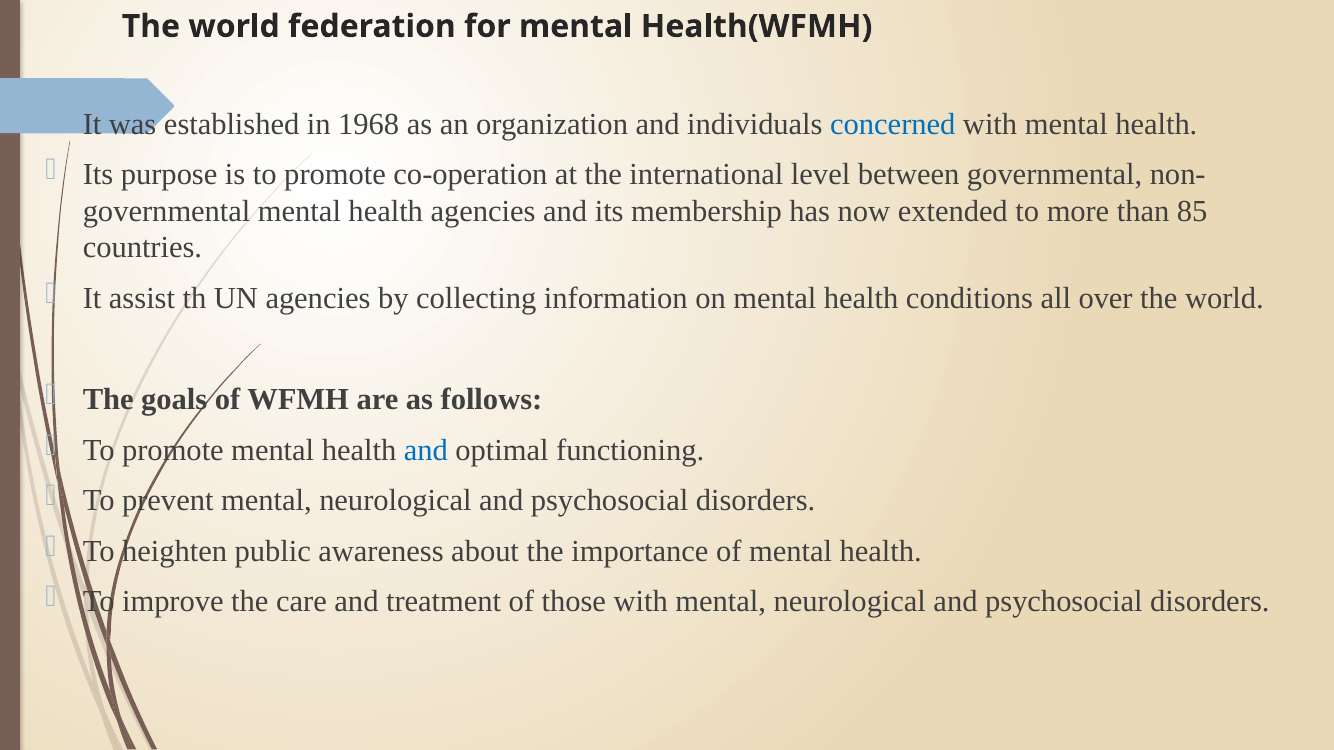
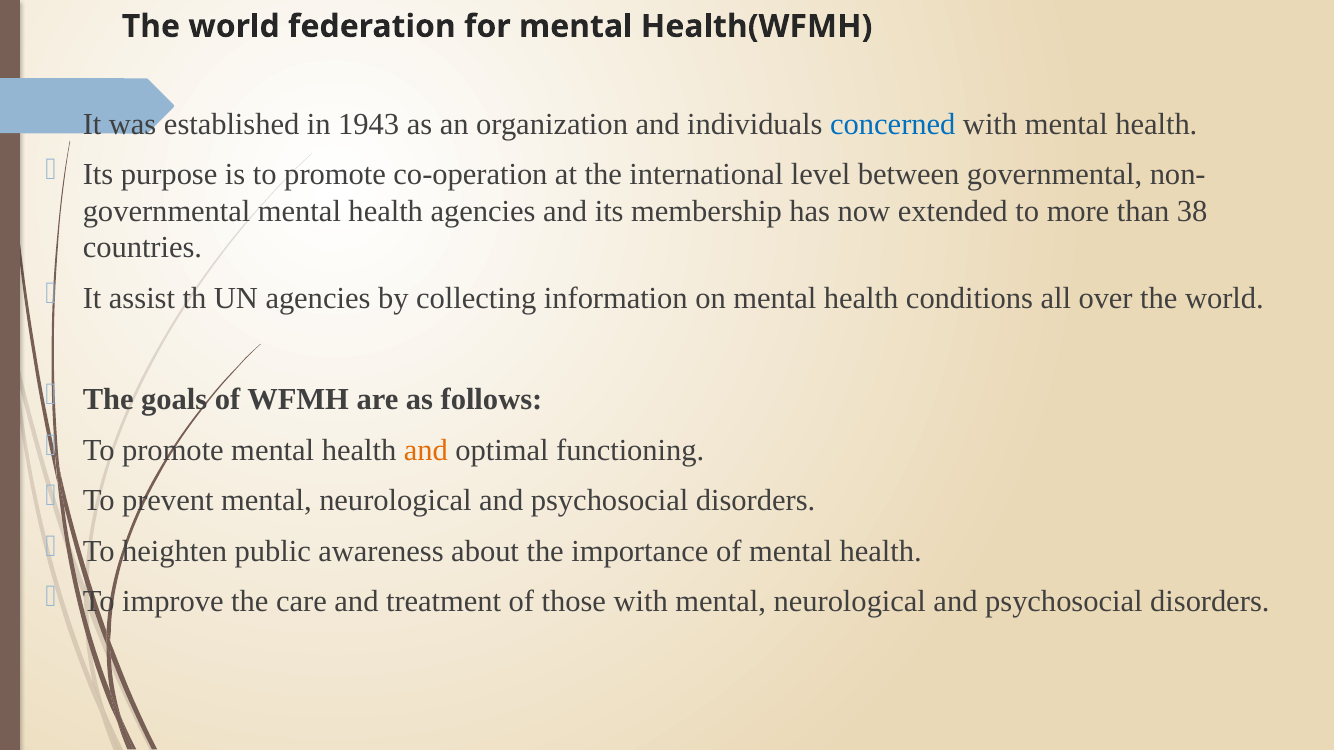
1968: 1968 -> 1943
85: 85 -> 38
and at (426, 450) colour: blue -> orange
